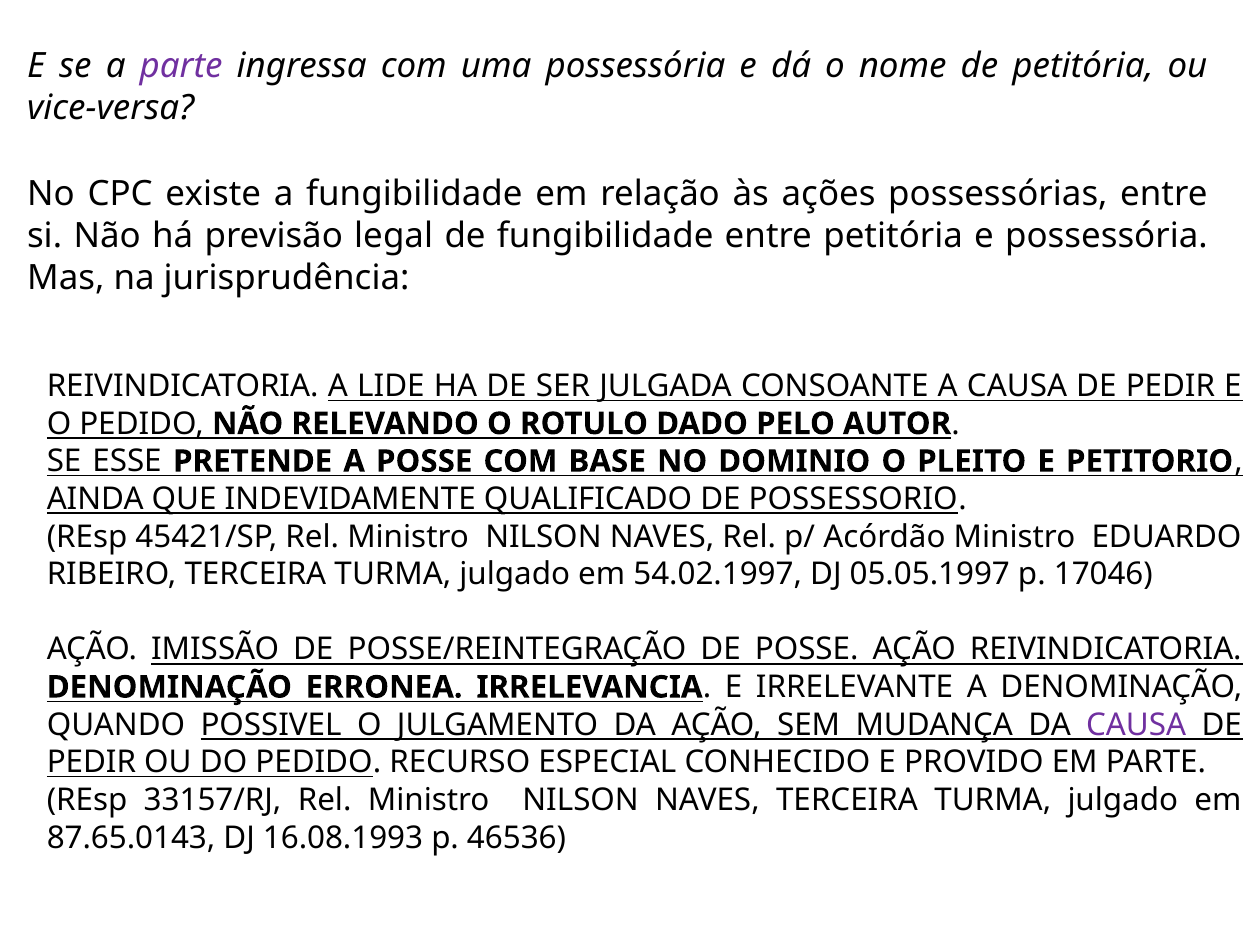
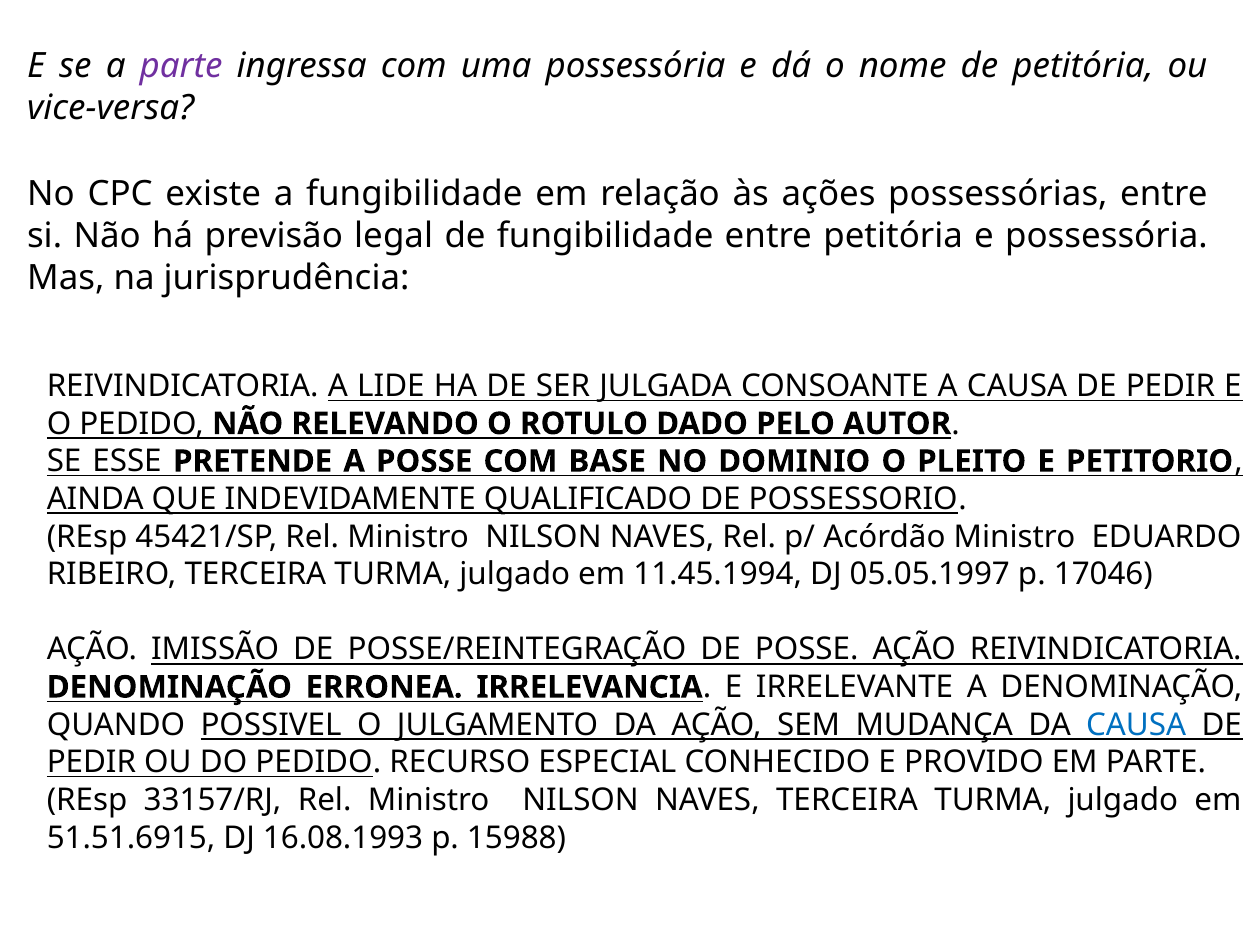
54.02.1997: 54.02.1997 -> 11.45.1994
CAUSA at (1136, 725) colour: purple -> blue
87.65.0143: 87.65.0143 -> 51.51.6915
46536: 46536 -> 15988
